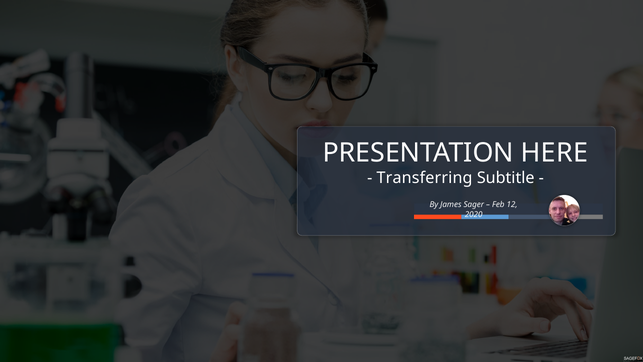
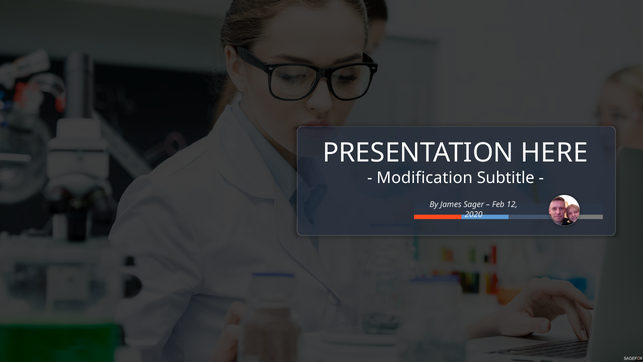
Transferring: Transferring -> Modification
